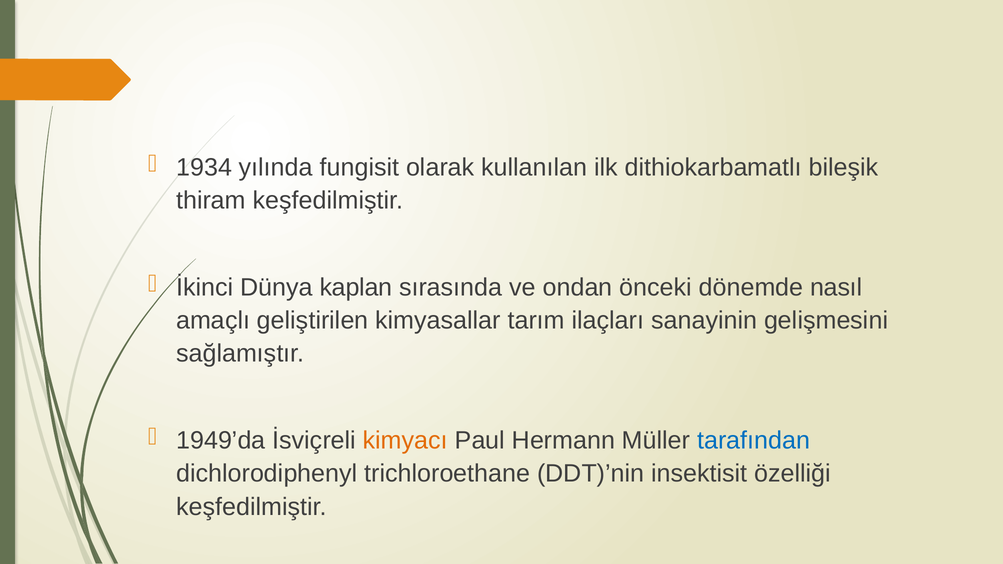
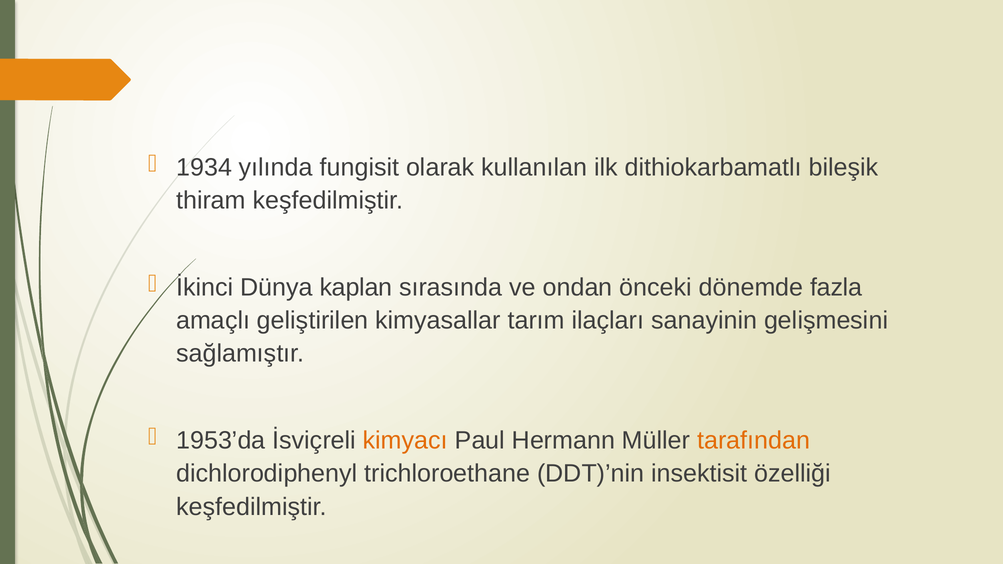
nasıl: nasıl -> fazla
1949’da: 1949’da -> 1953’da
tarafından colour: blue -> orange
